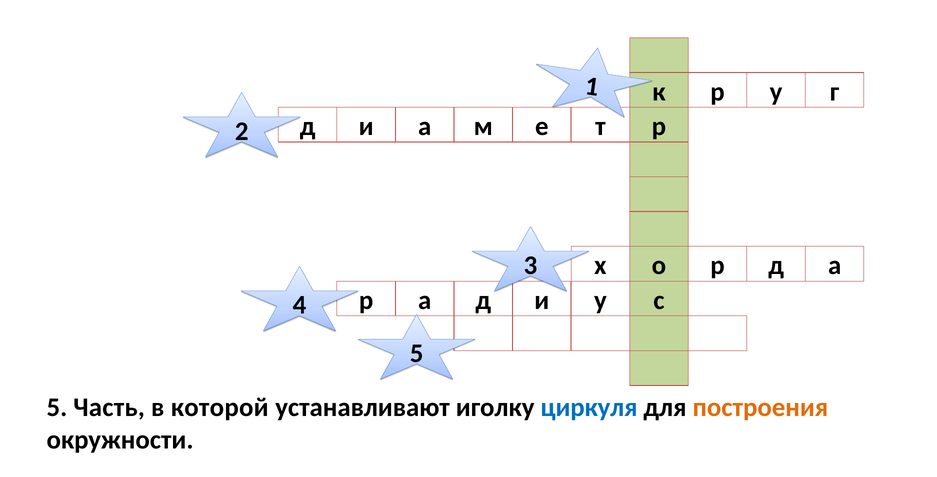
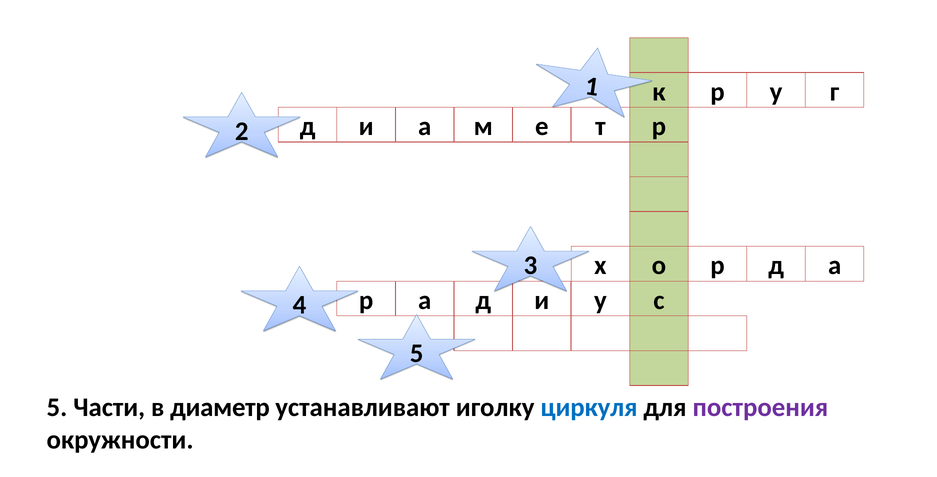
Часть: Часть -> Части
которой: которой -> диаметр
построения colour: orange -> purple
